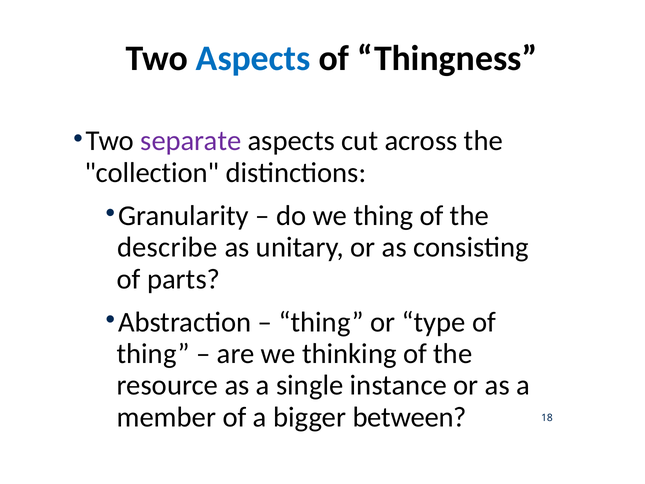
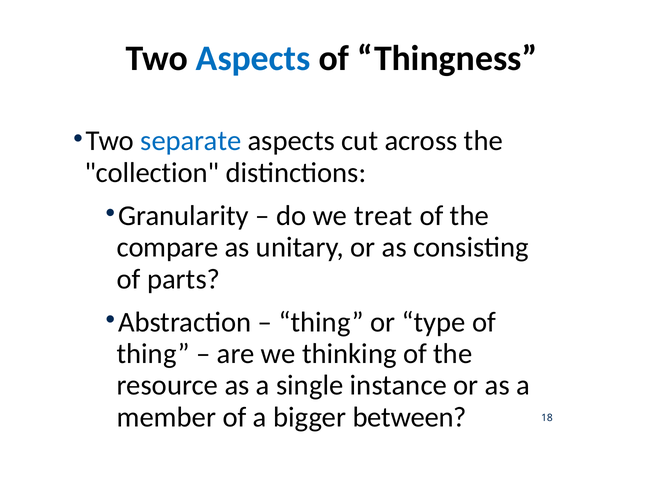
separate colour: purple -> blue
we thing: thing -> treat
describe: describe -> compare
